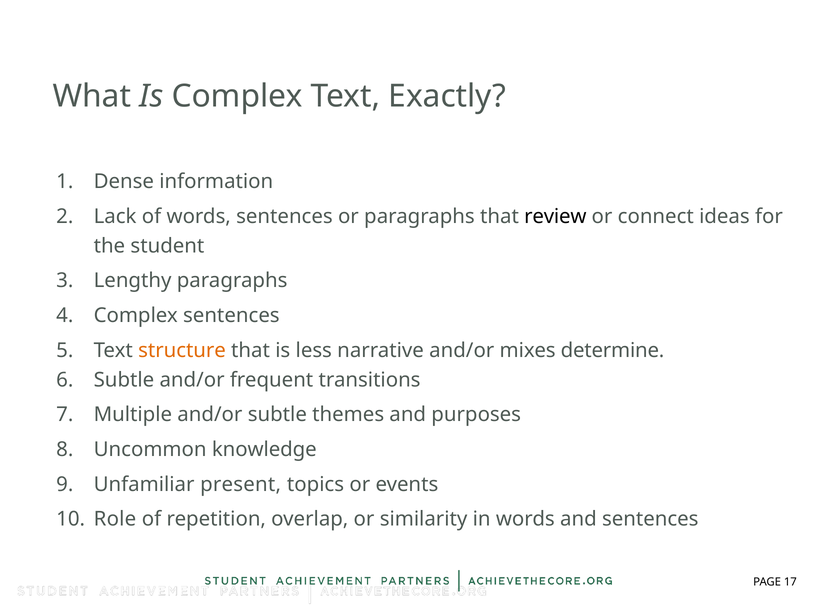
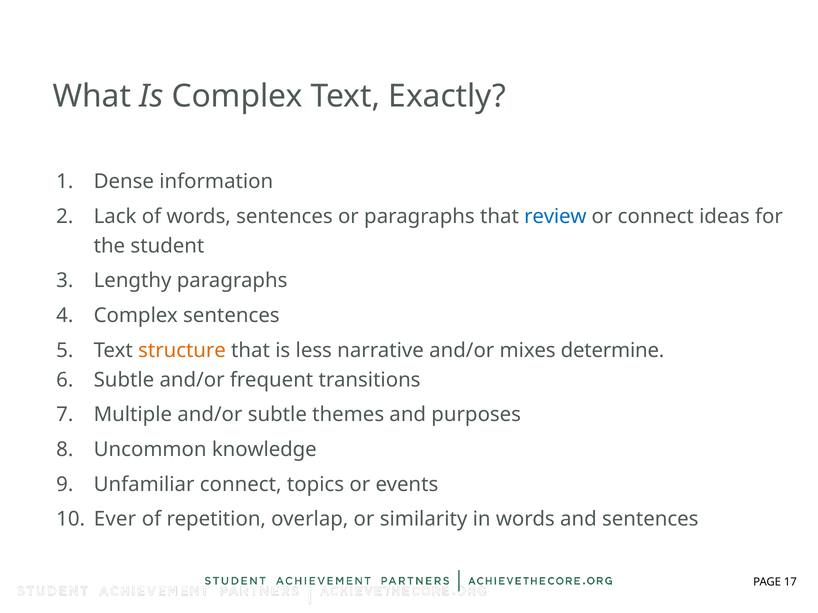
review colour: black -> blue
Unfamiliar present: present -> connect
Role: Role -> Ever
